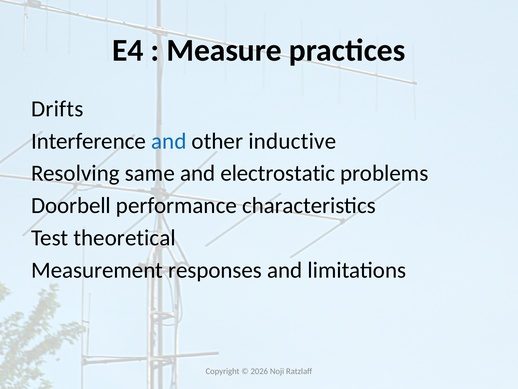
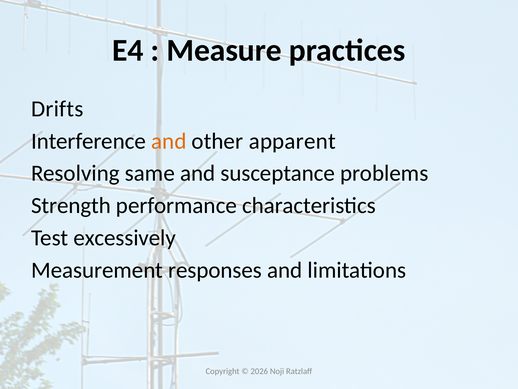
and at (169, 141) colour: blue -> orange
inductive: inductive -> apparent
electrostatic: electrostatic -> susceptance
Doorbell: Doorbell -> Strength
theoretical: theoretical -> excessively
